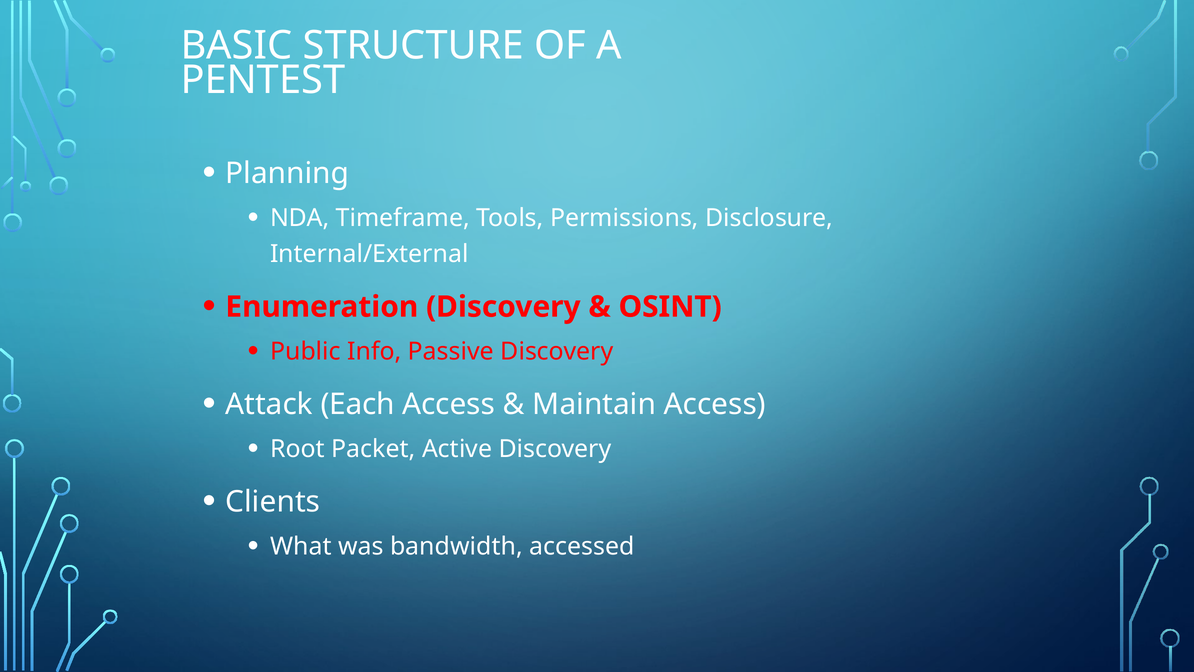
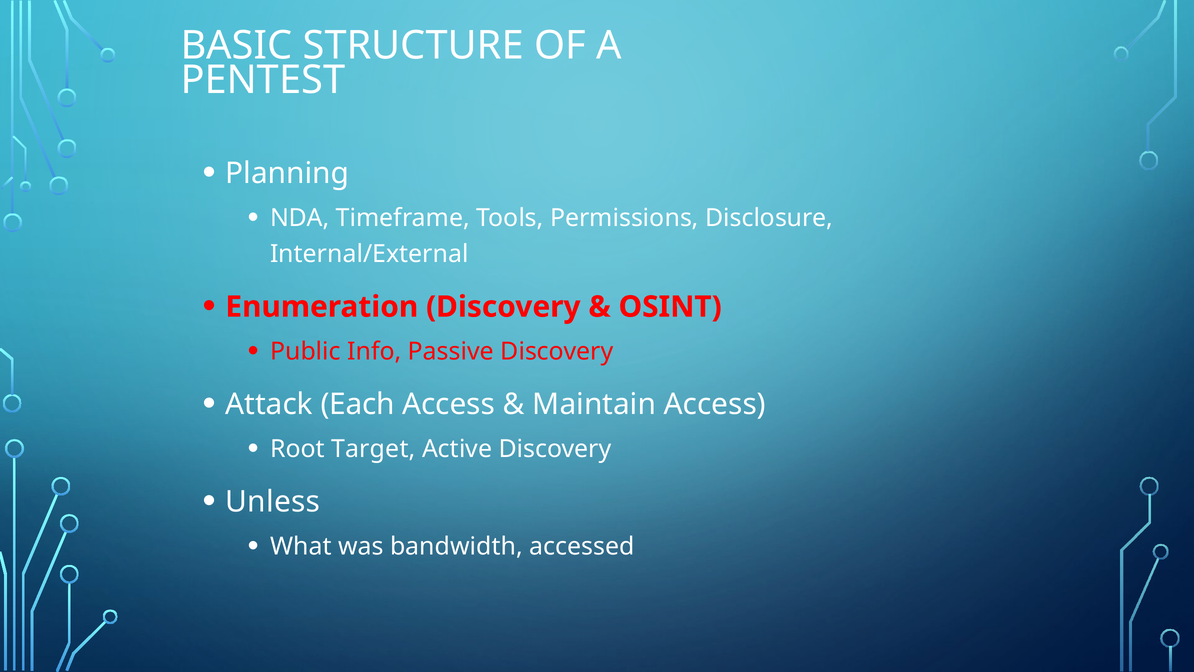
Packet: Packet -> Target
Clients: Clients -> Unless
